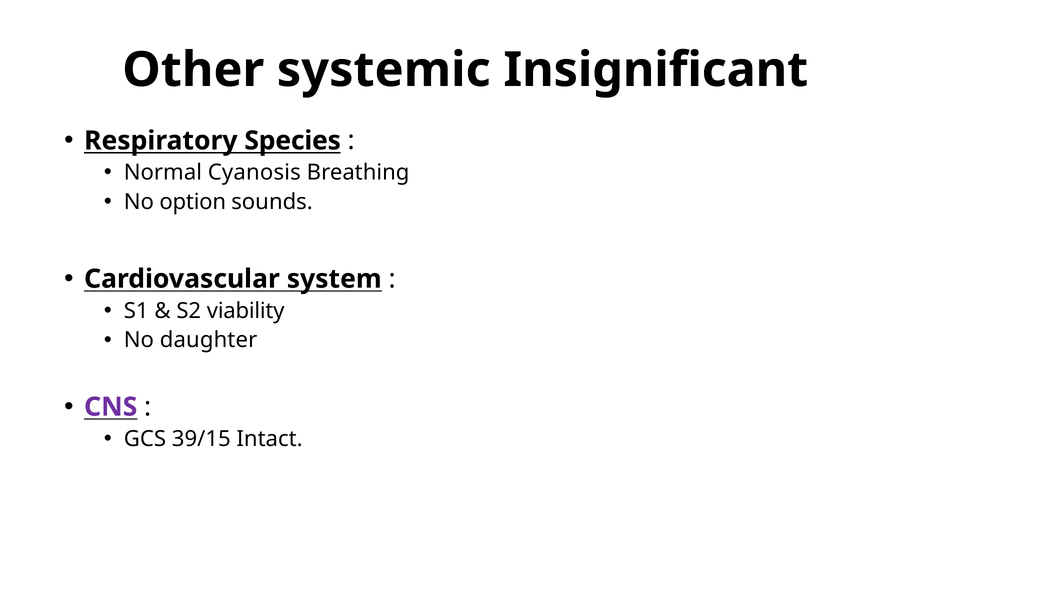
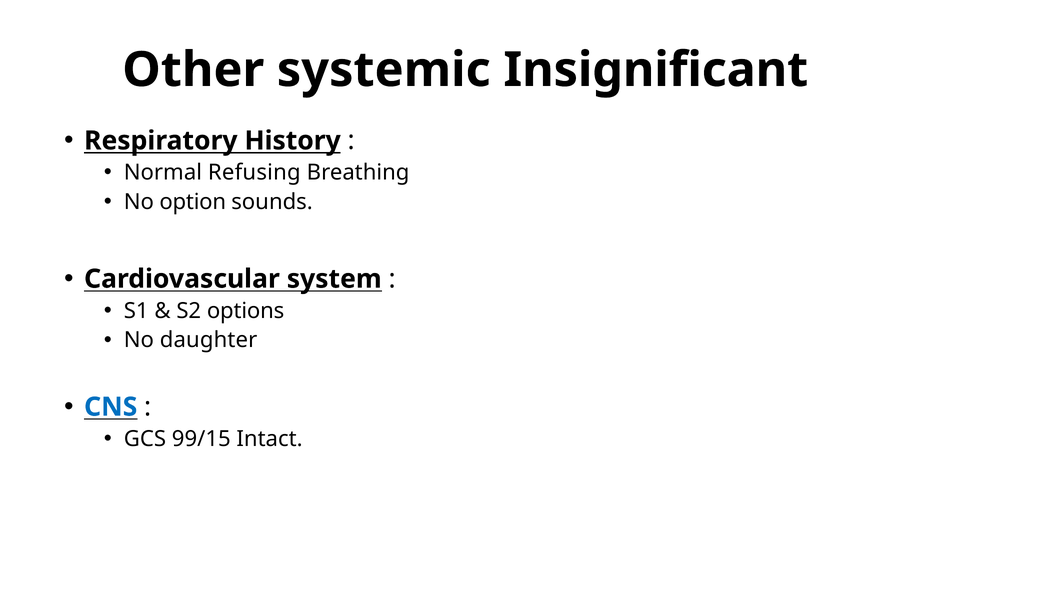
Species: Species -> History
Cyanosis: Cyanosis -> Refusing
viability: viability -> options
CNS colour: purple -> blue
39/15: 39/15 -> 99/15
